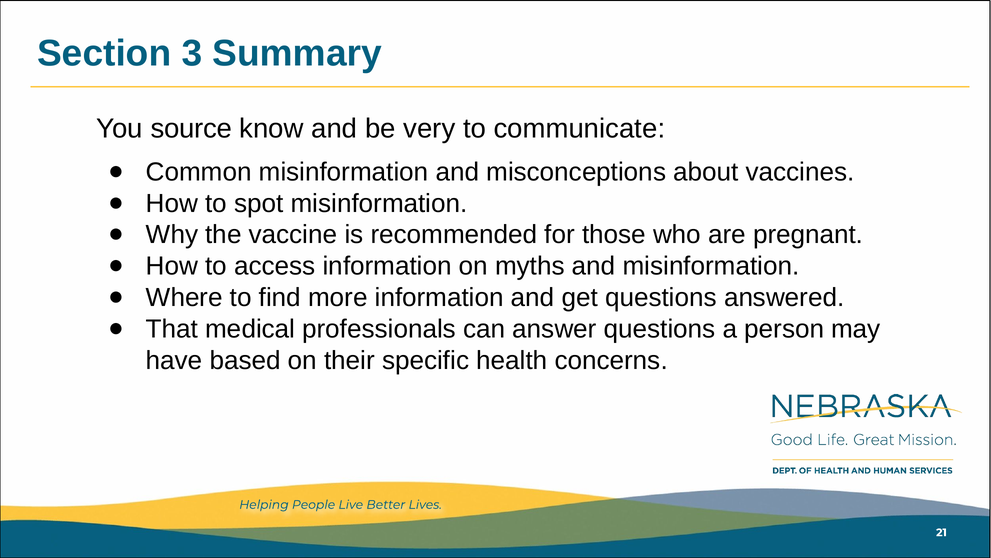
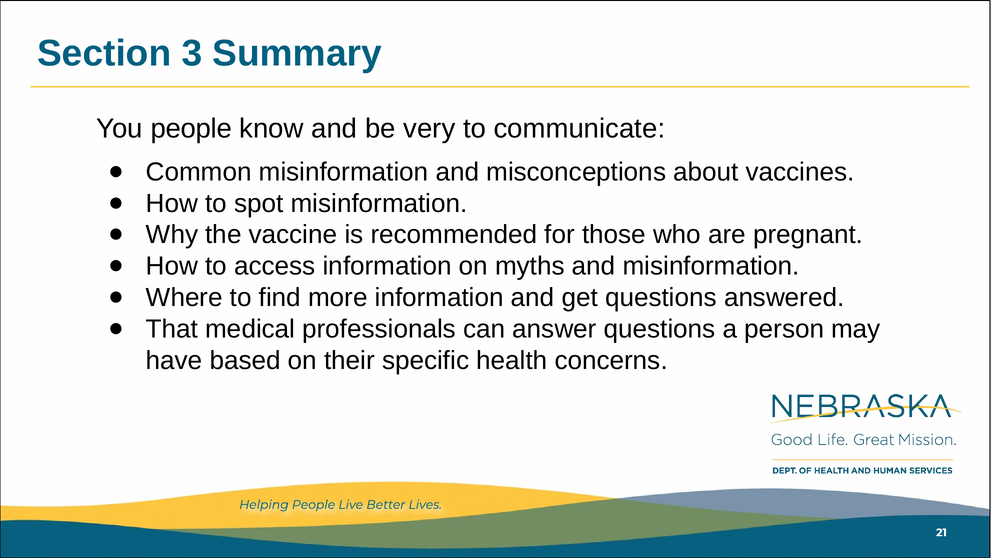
You source: source -> people
